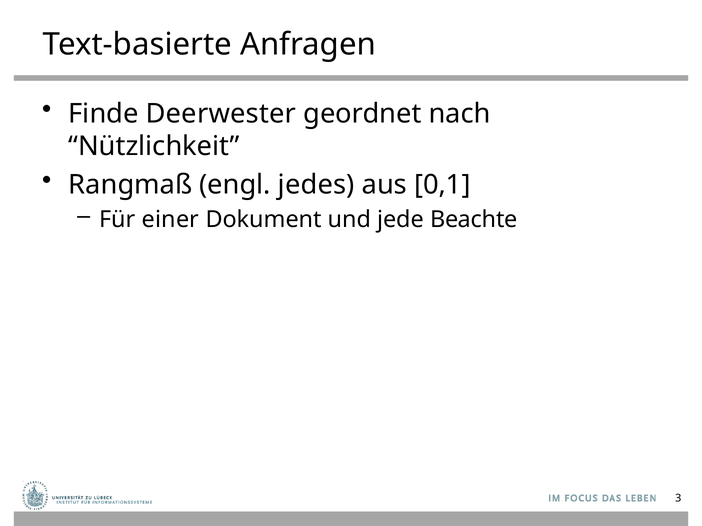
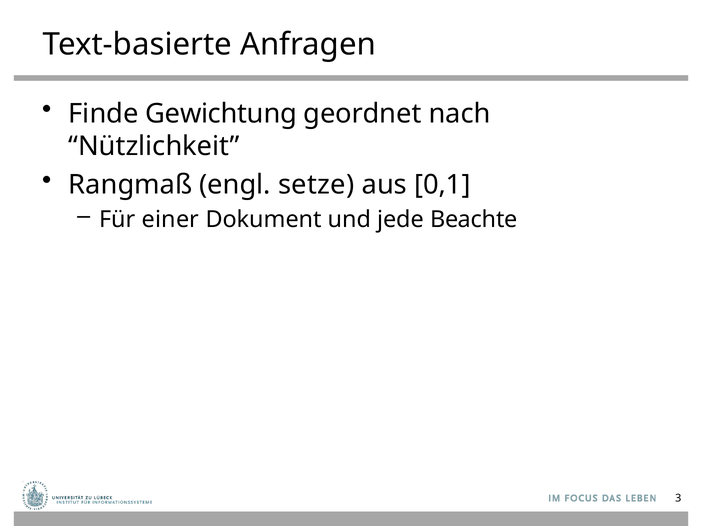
Deerwester: Deerwester -> Gewichtung
jedes: jedes -> setze
